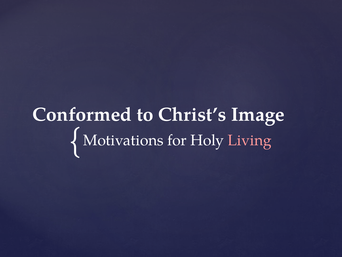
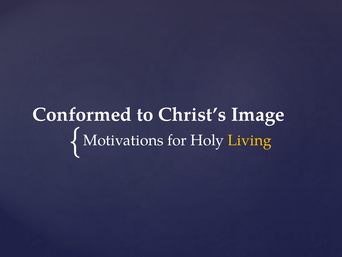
Living colour: pink -> yellow
